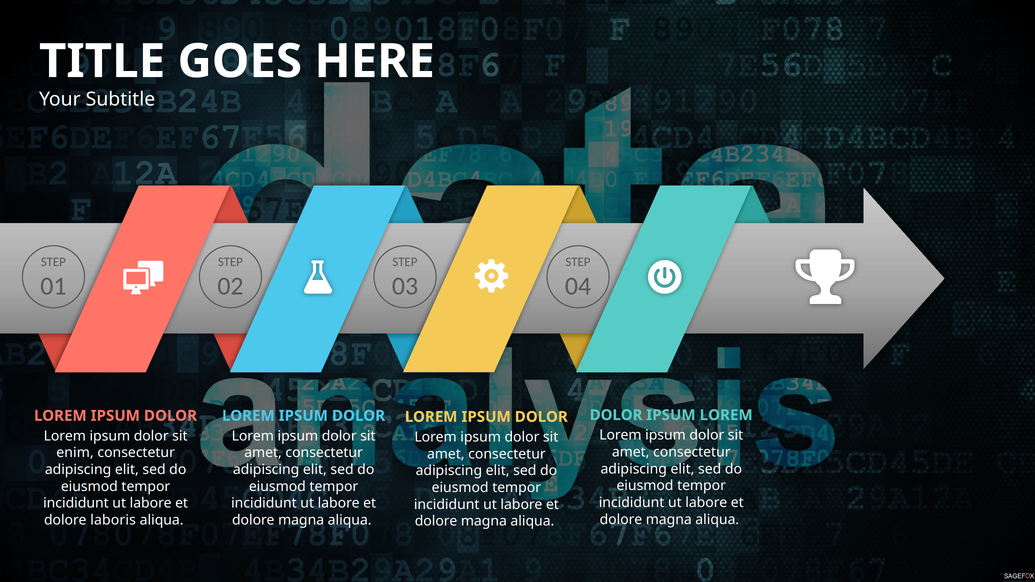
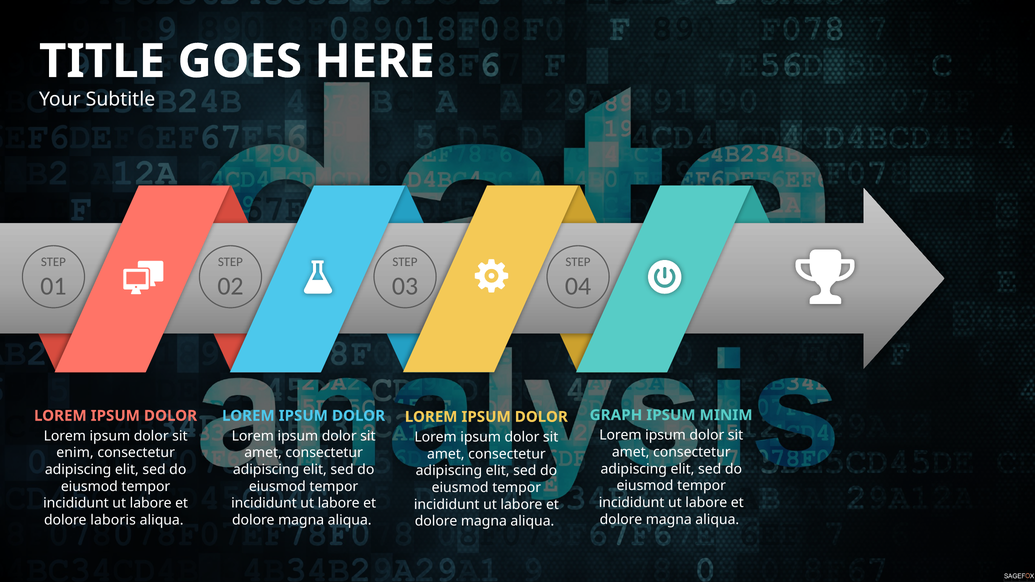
DOLOR at (616, 415): DOLOR -> GRAPH
IPSUM LOREM: LOREM -> MINIM
